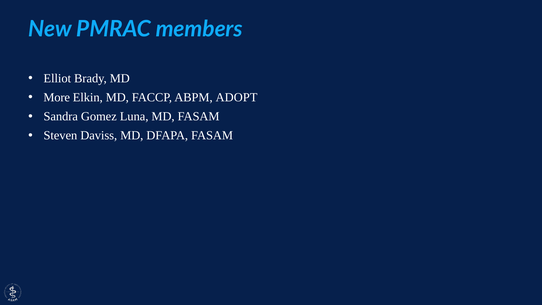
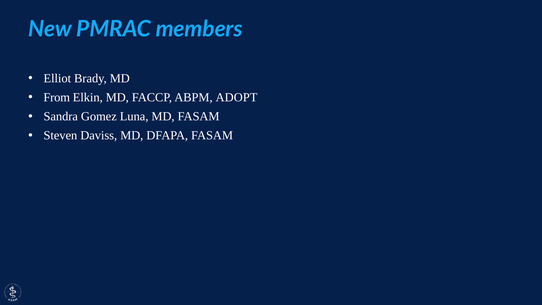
More: More -> From
